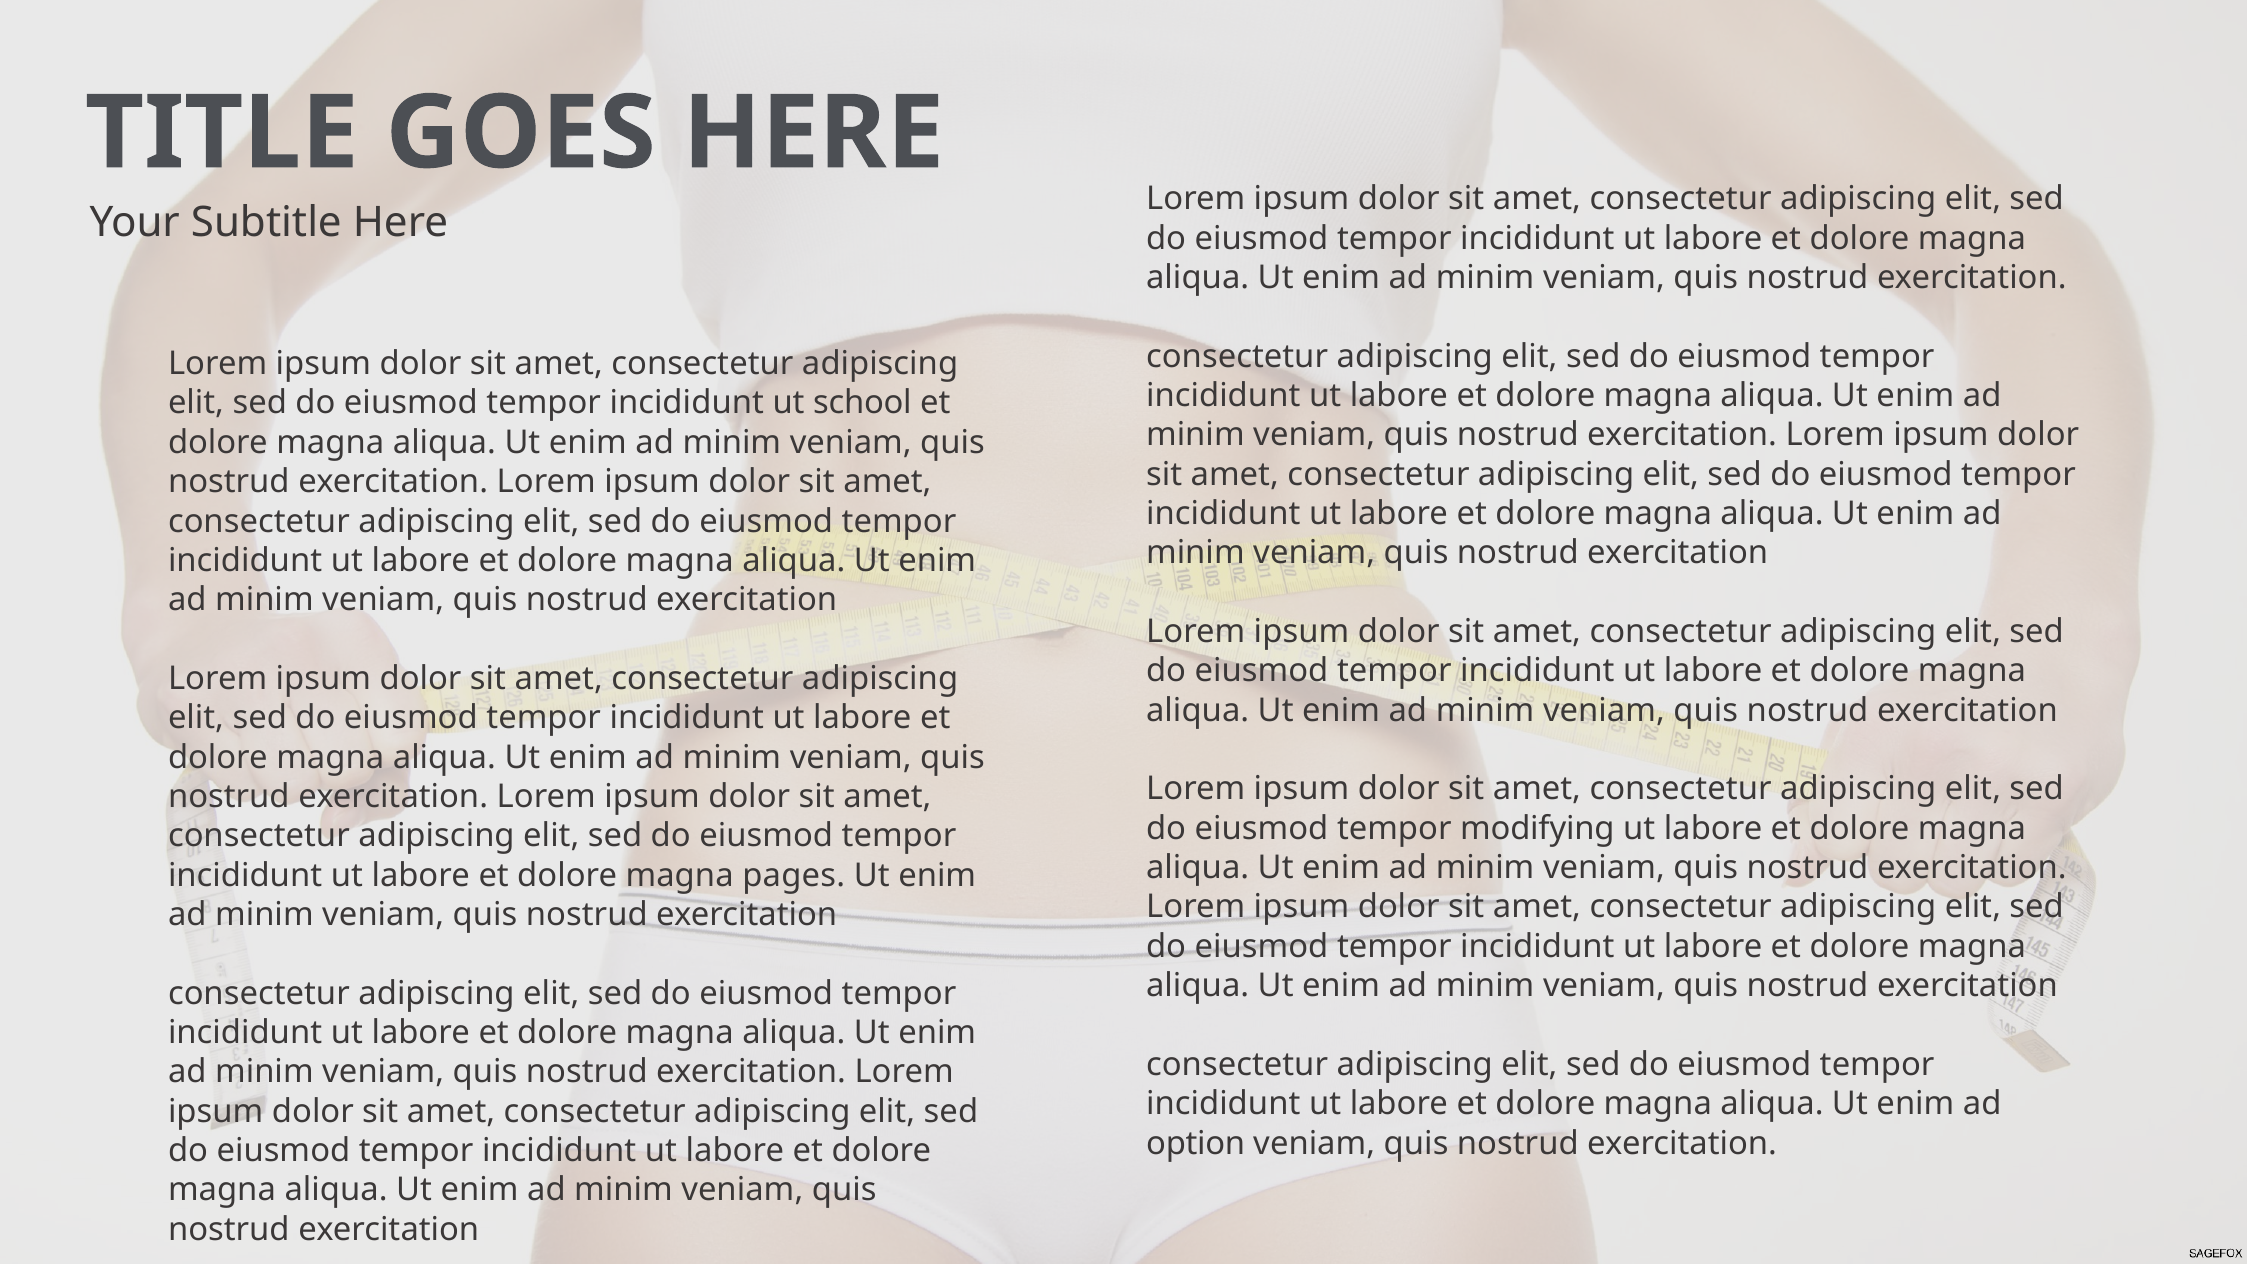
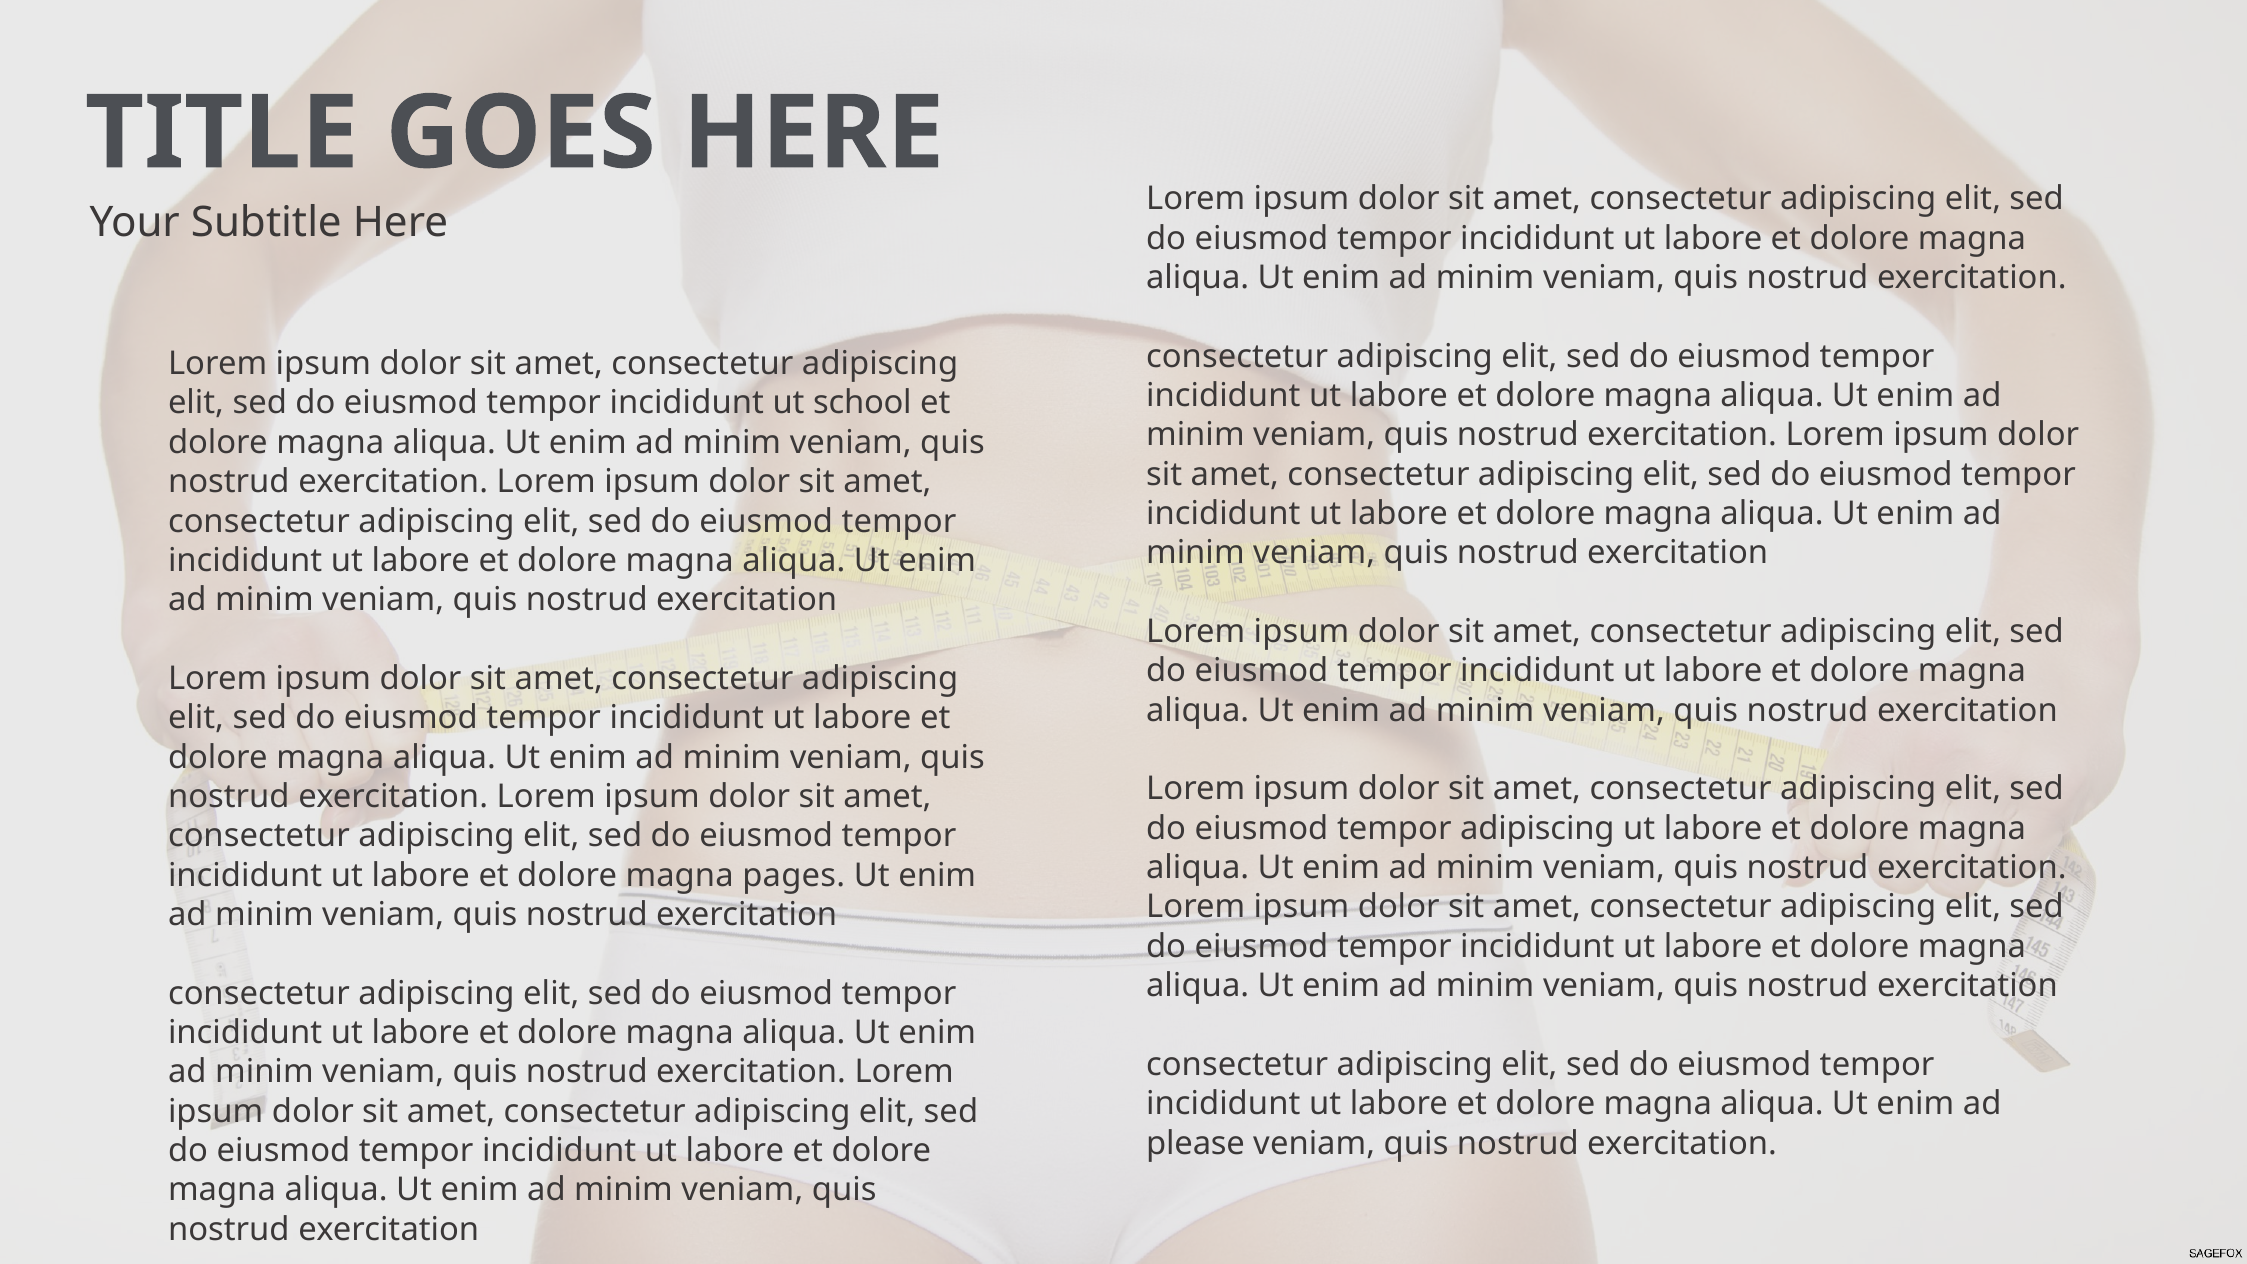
tempor modifying: modifying -> adipiscing
option: option -> please
